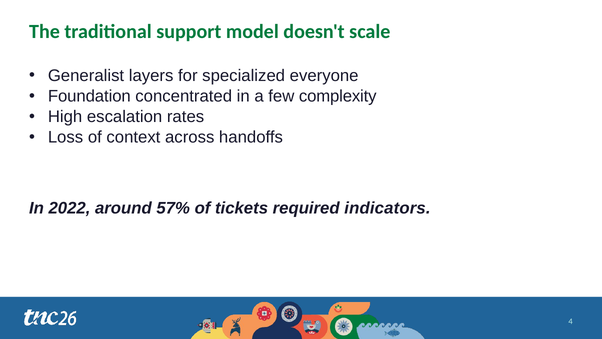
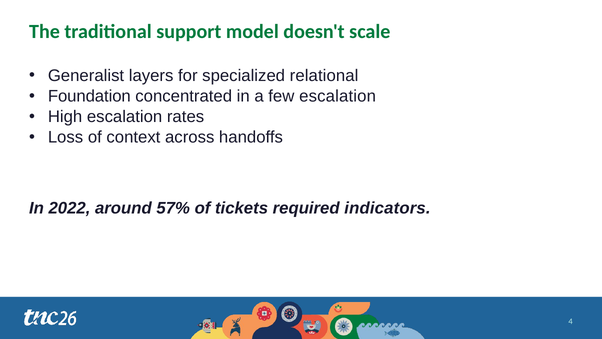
everyone: everyone -> relational
few complexity: complexity -> escalation
